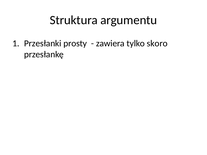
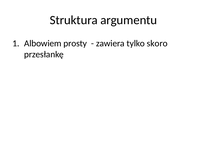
Przesłanki: Przesłanki -> Albowiem
